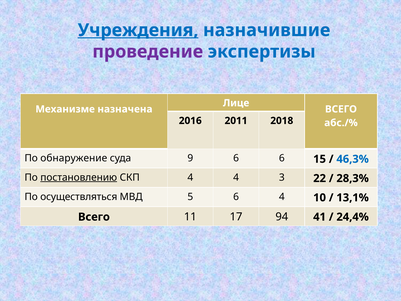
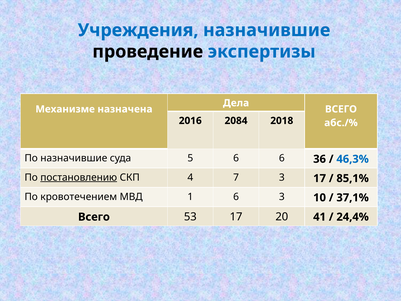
Учреждения underline: present -> none
проведение colour: purple -> black
Лице: Лице -> Дела
2011: 2011 -> 2084
По обнаружение: обнаружение -> назначившие
9: 9 -> 5
15: 15 -> 36
4 4: 4 -> 7
3 22: 22 -> 17
28,3%: 28,3% -> 85,1%
осуществляться: осуществляться -> кровотечением
5: 5 -> 1
6 4: 4 -> 3
13,1%: 13,1% -> 37,1%
11: 11 -> 53
94: 94 -> 20
